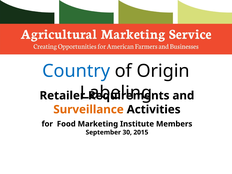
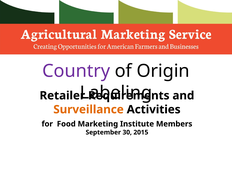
Country colour: blue -> purple
